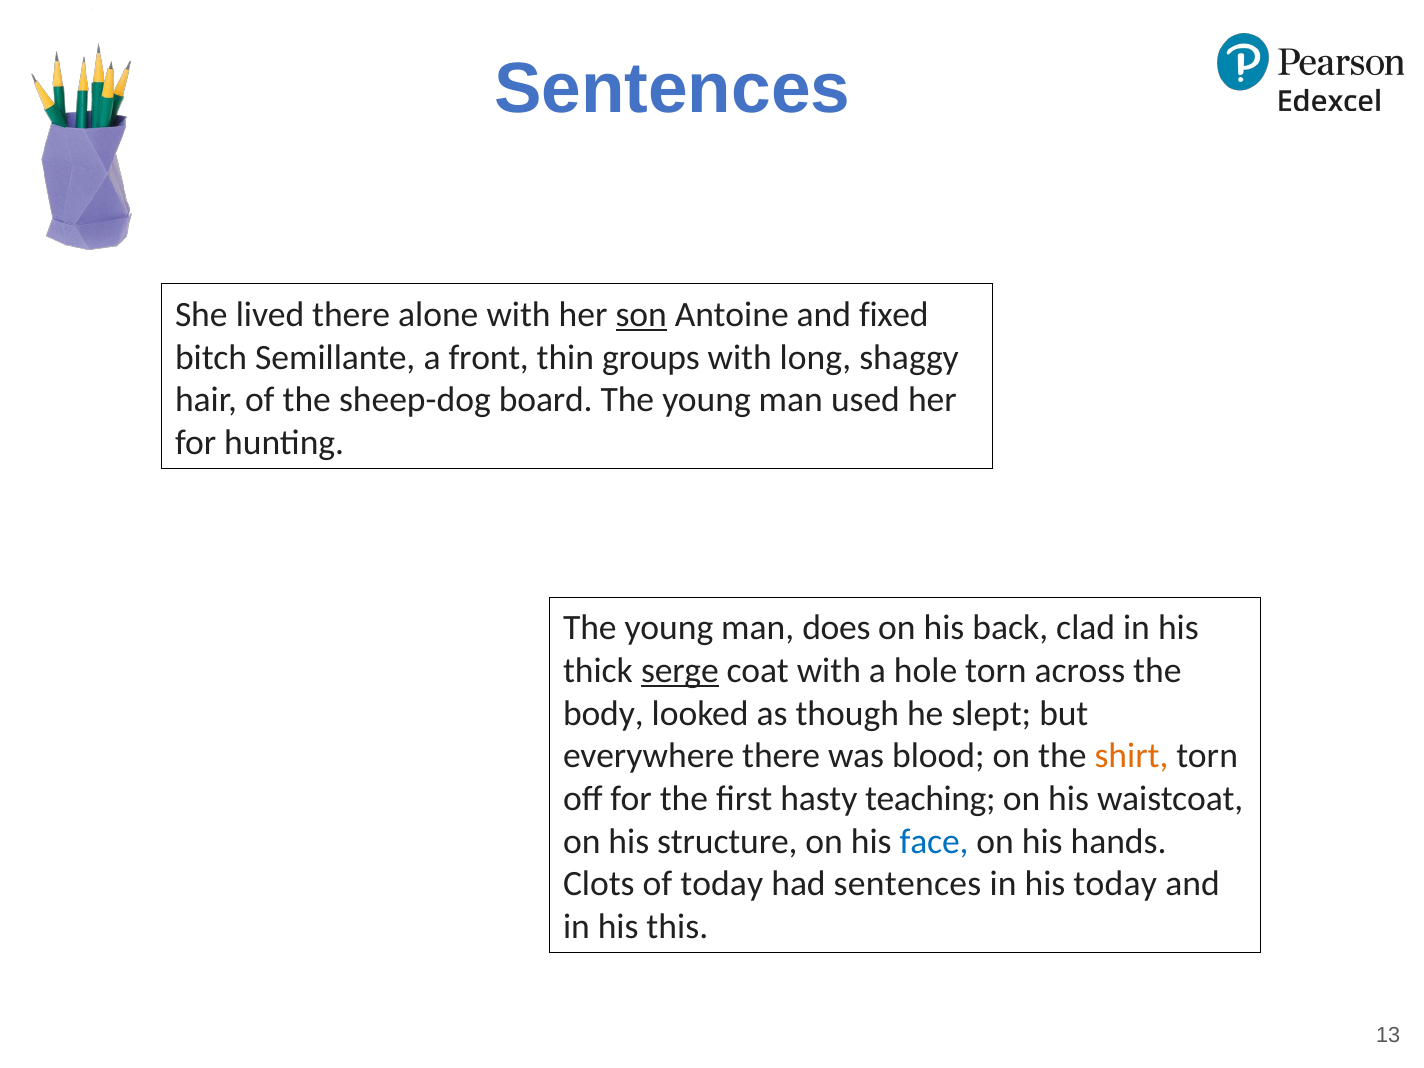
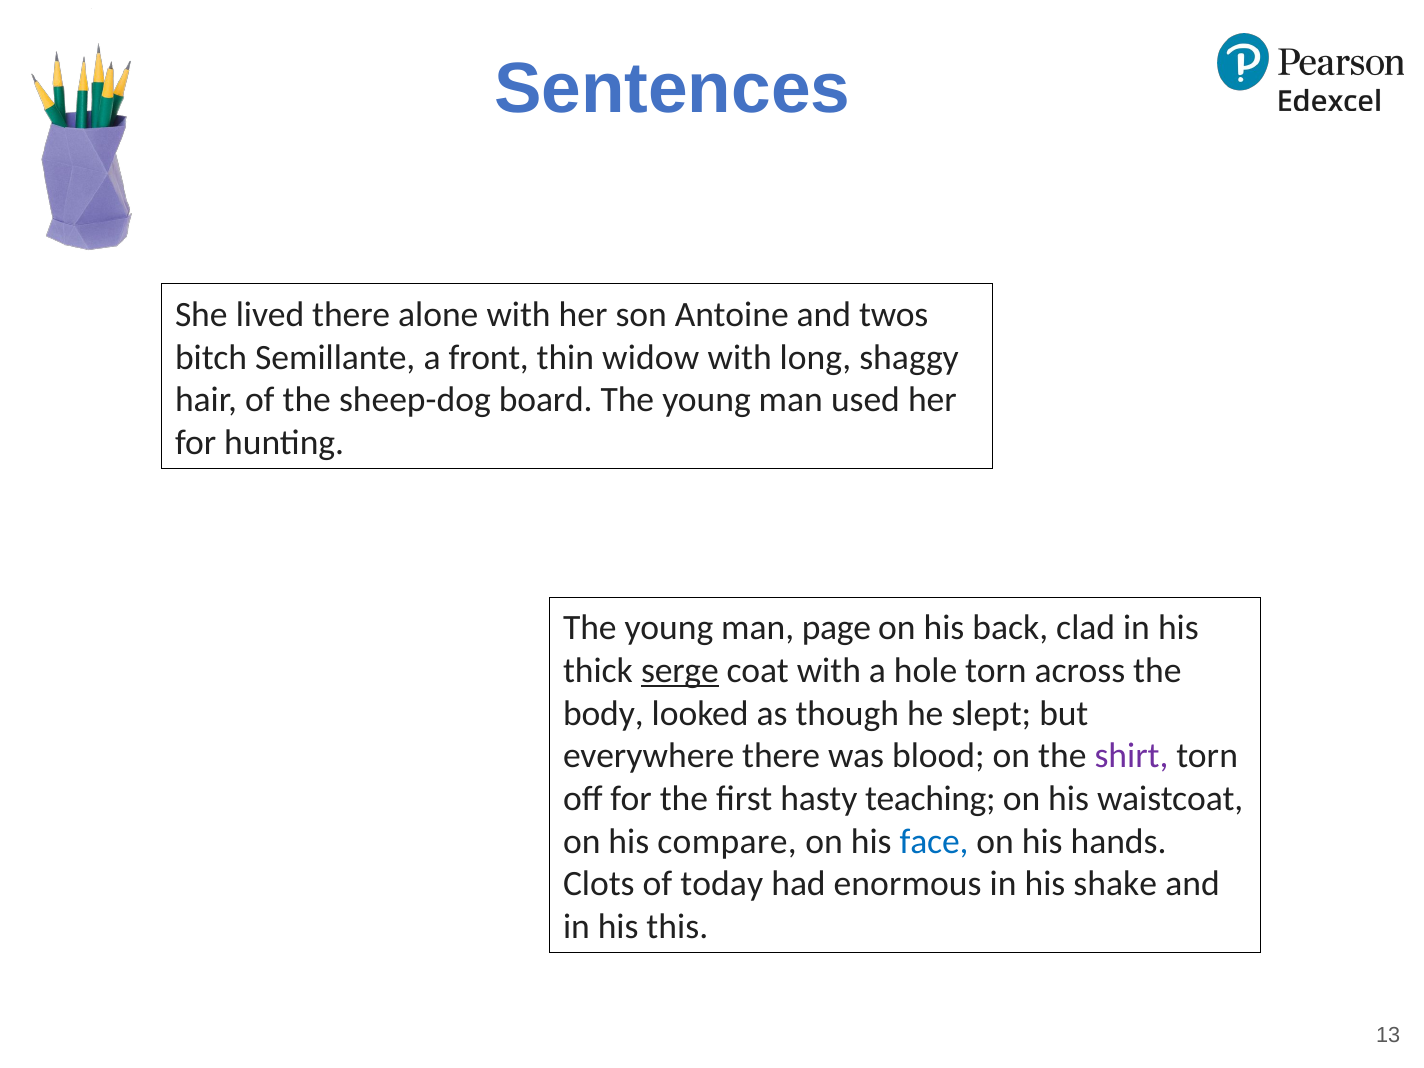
son underline: present -> none
fixed: fixed -> twos
groups: groups -> widow
does: does -> page
shirt colour: orange -> purple
structure: structure -> compare
had sentences: sentences -> enormous
his today: today -> shake
